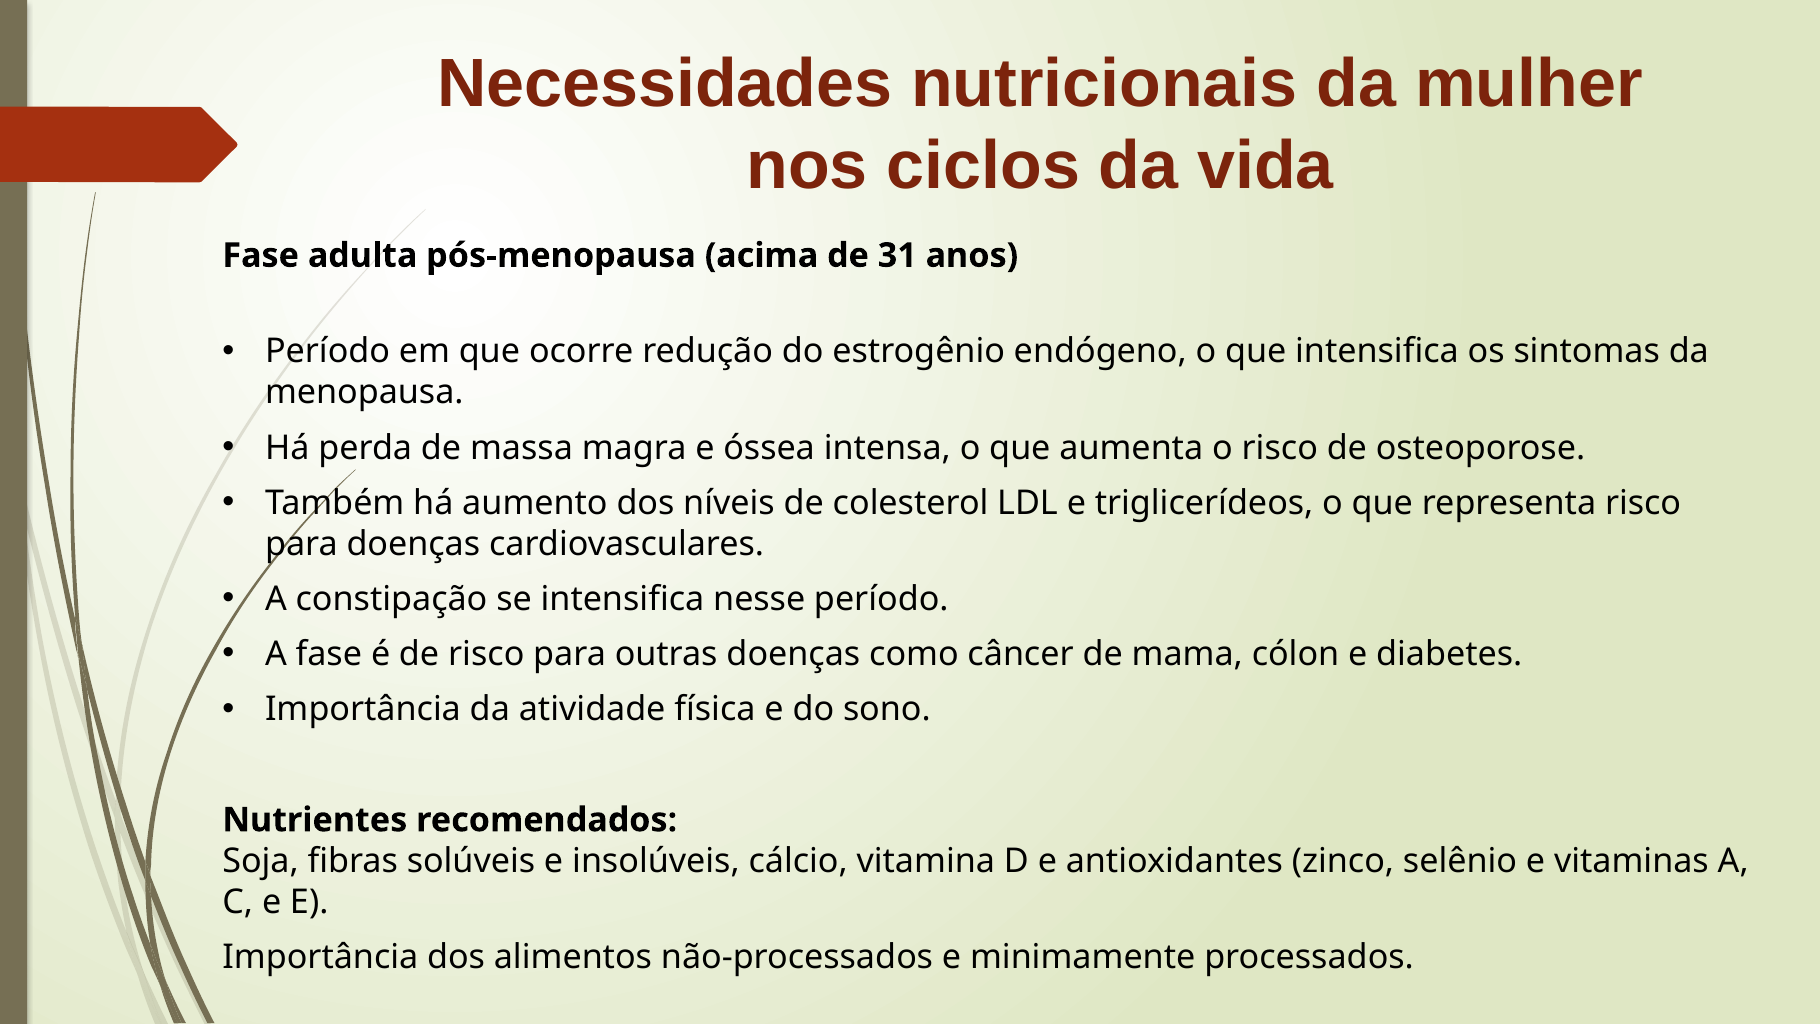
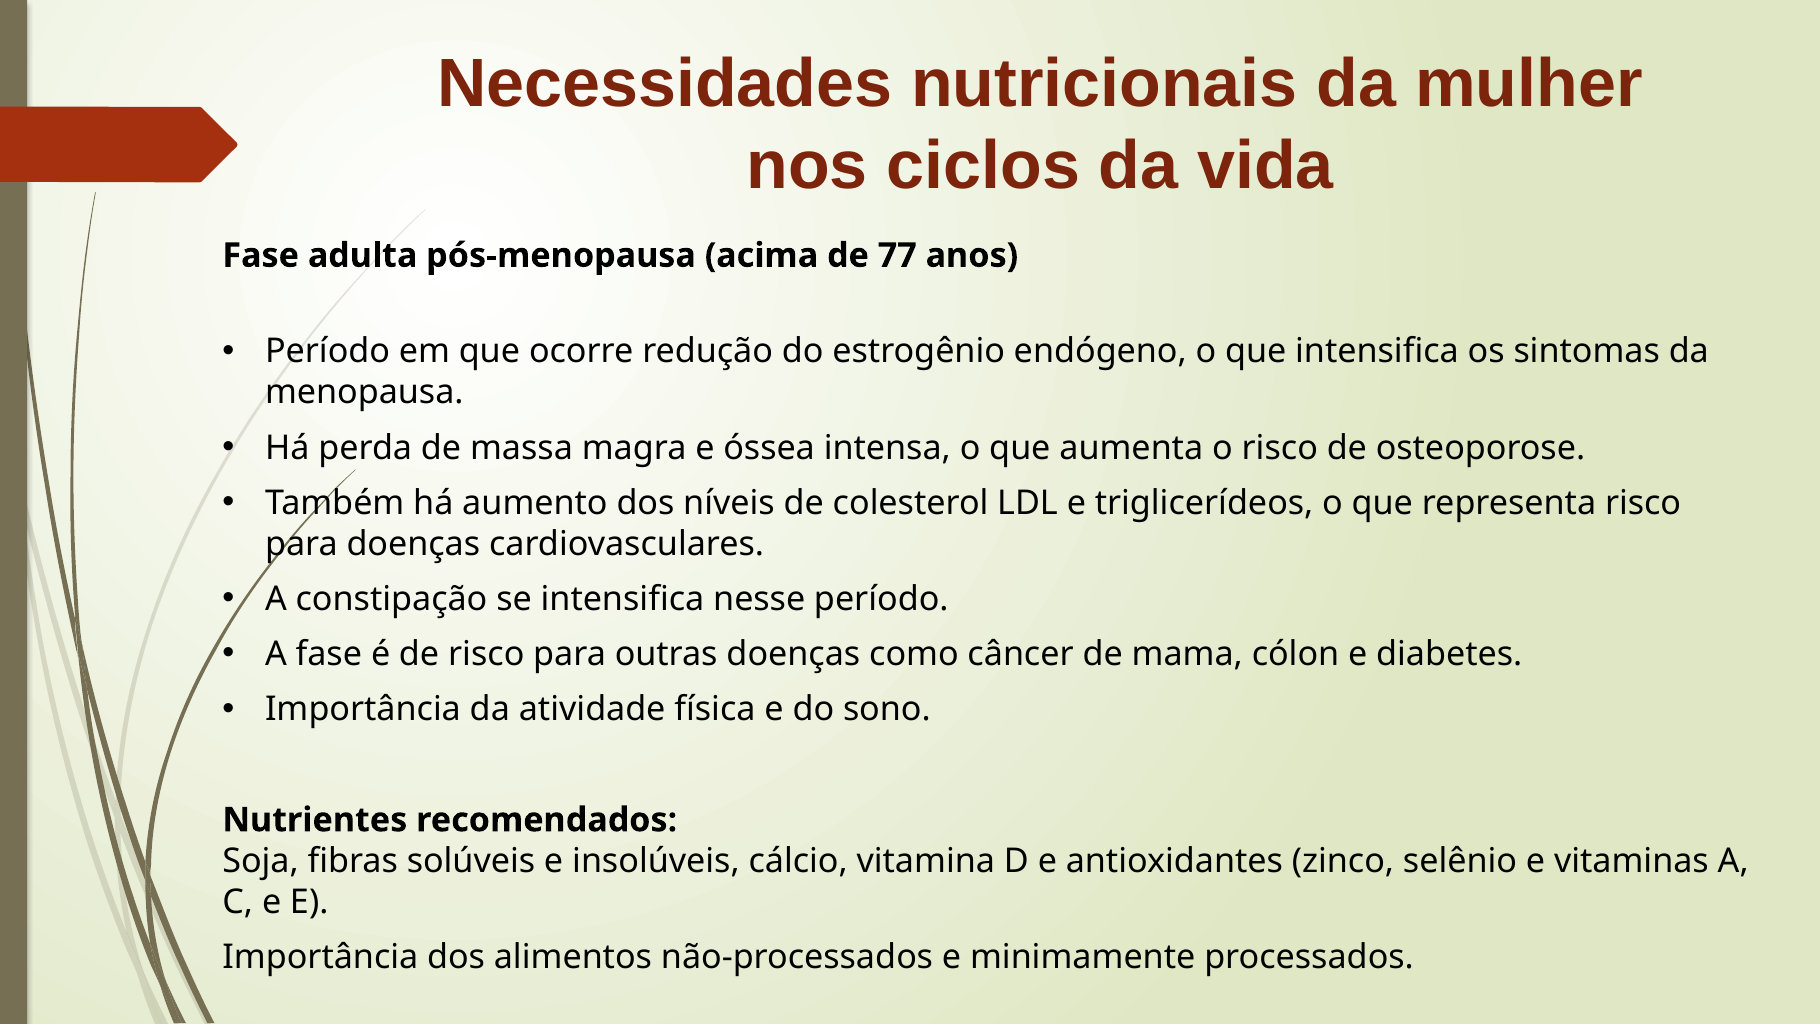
31: 31 -> 77
